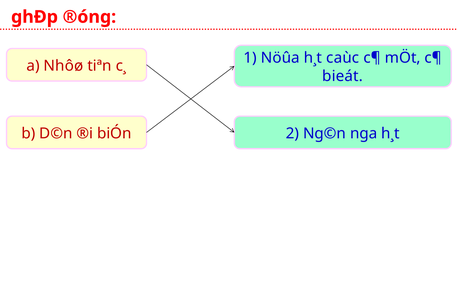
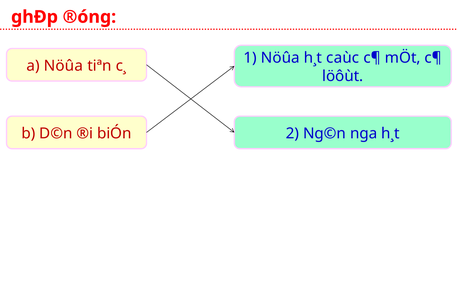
a Nhôø: Nhôø -> Nöûa
bieát: bieát -> löôùt
